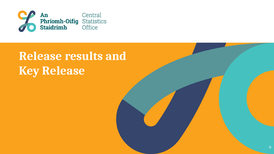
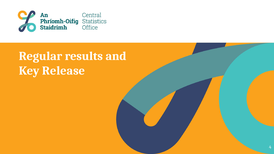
Release at (41, 56): Release -> Regular
